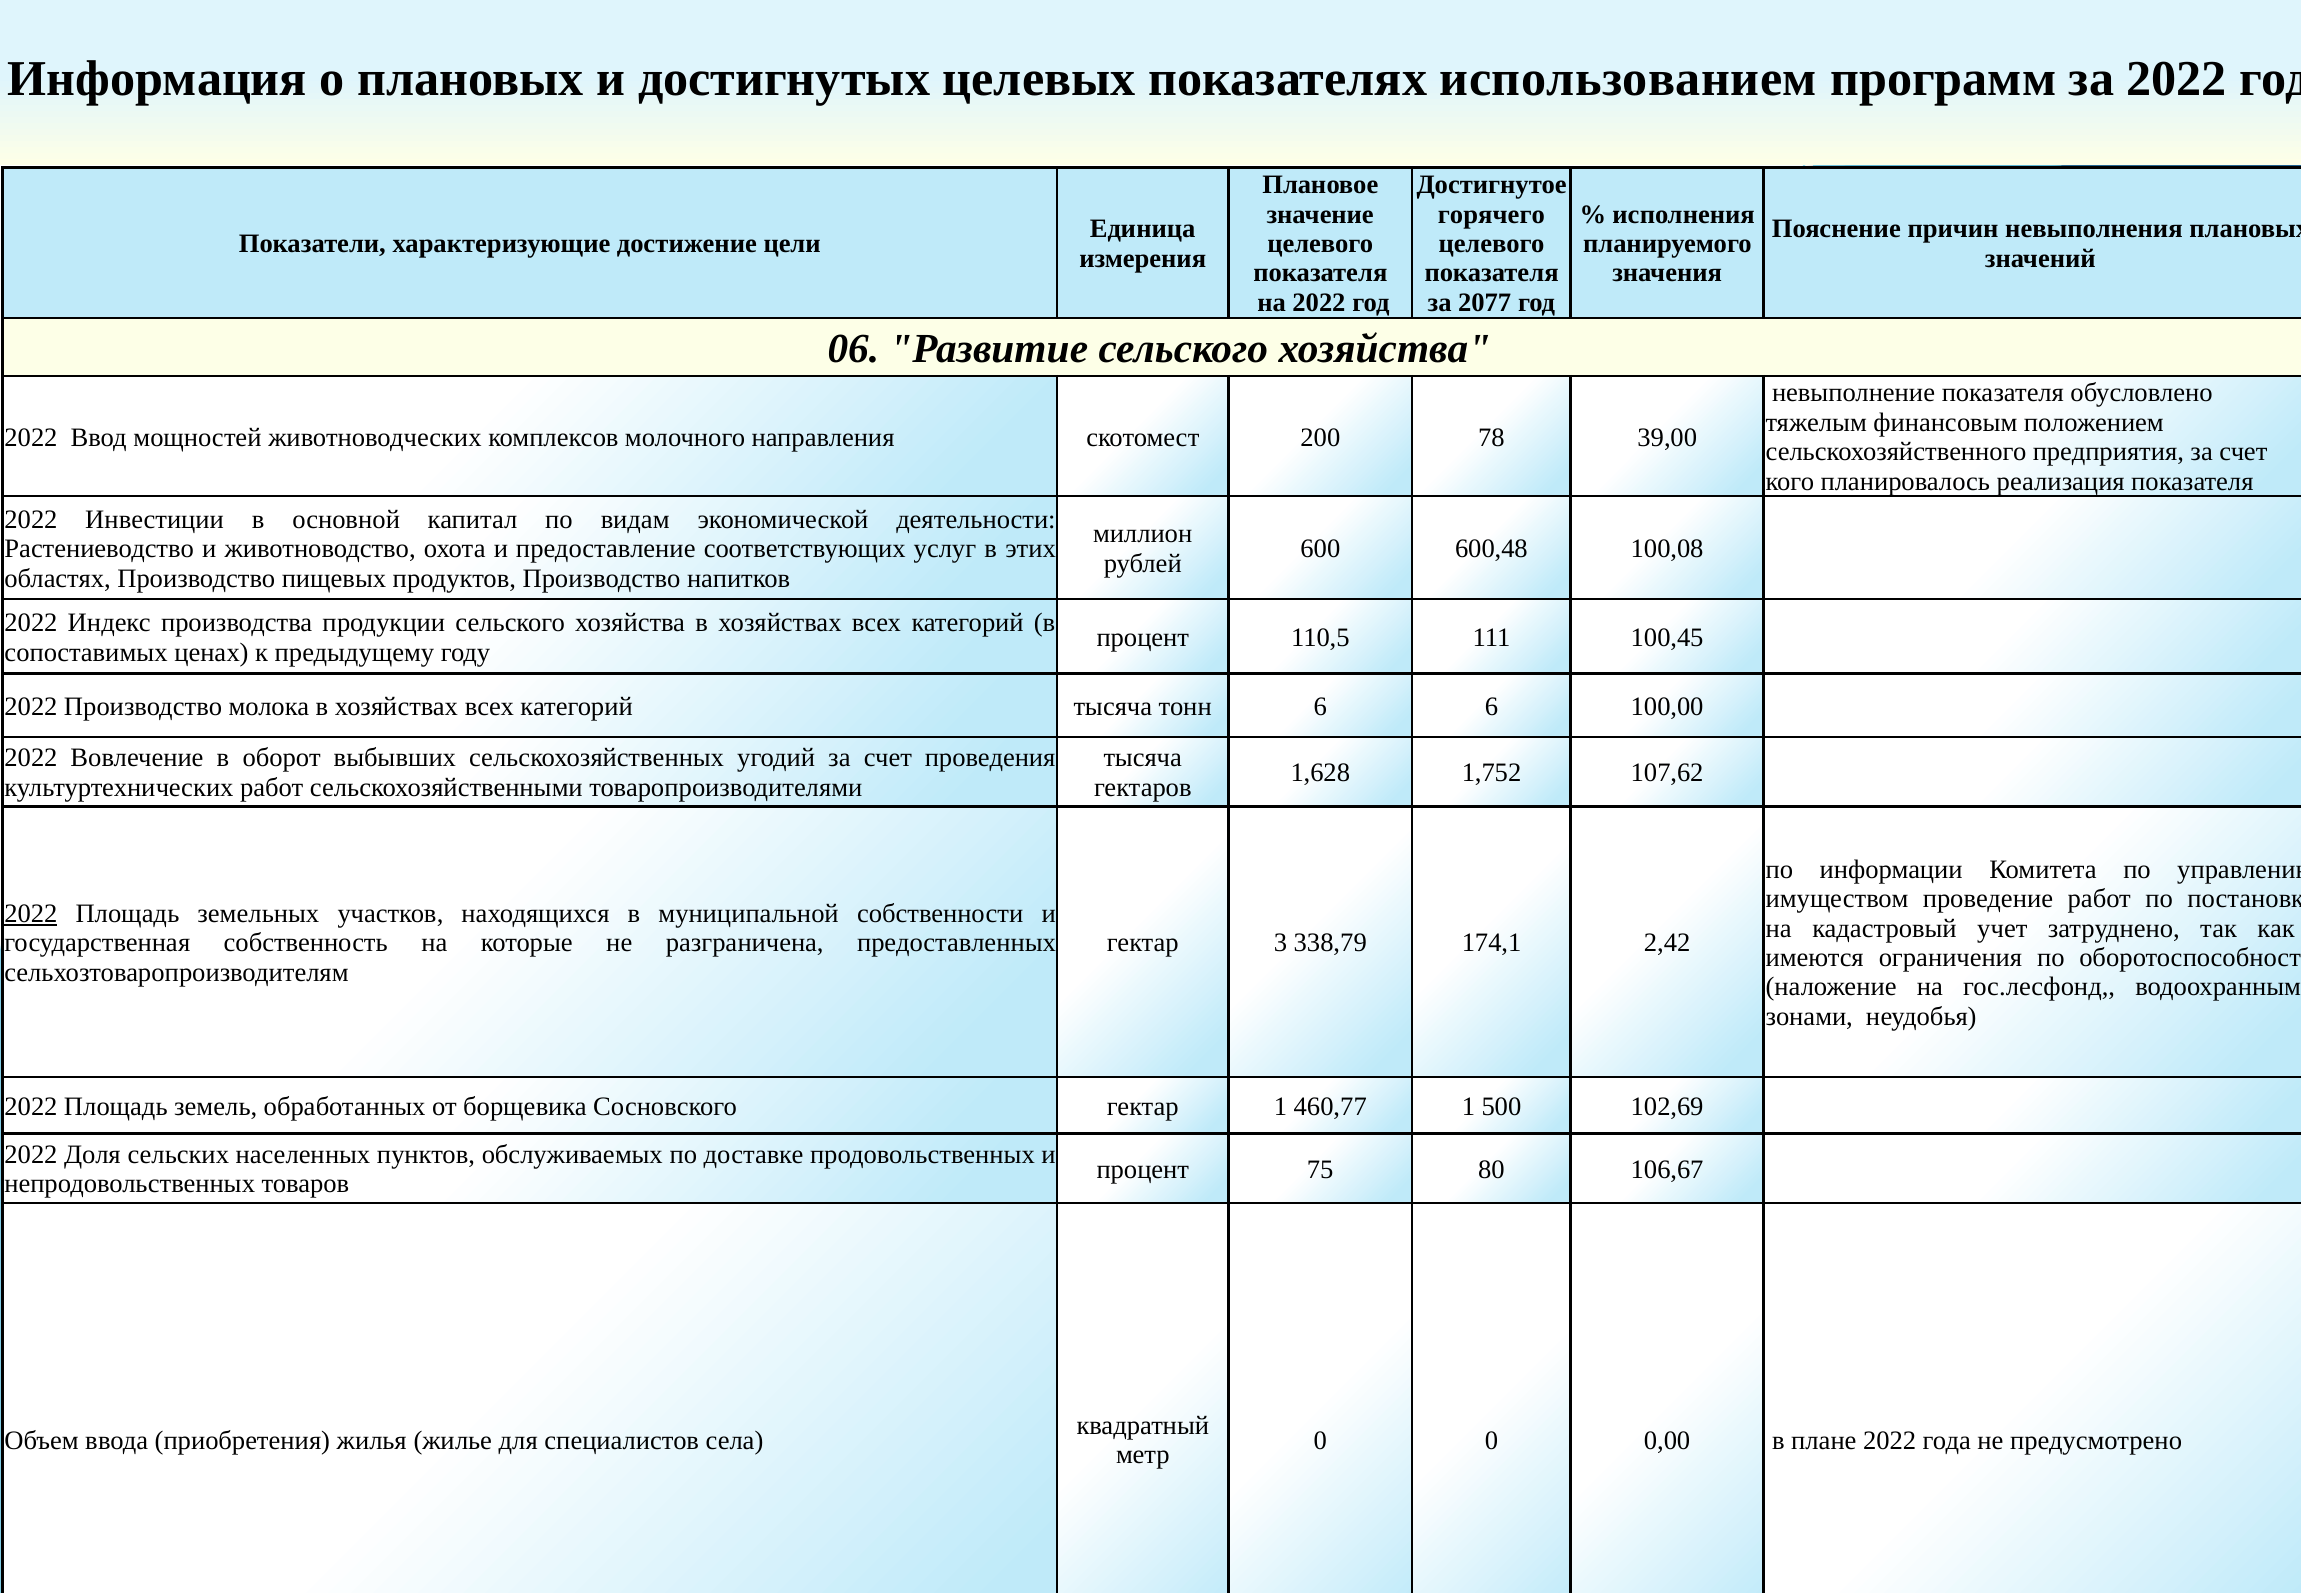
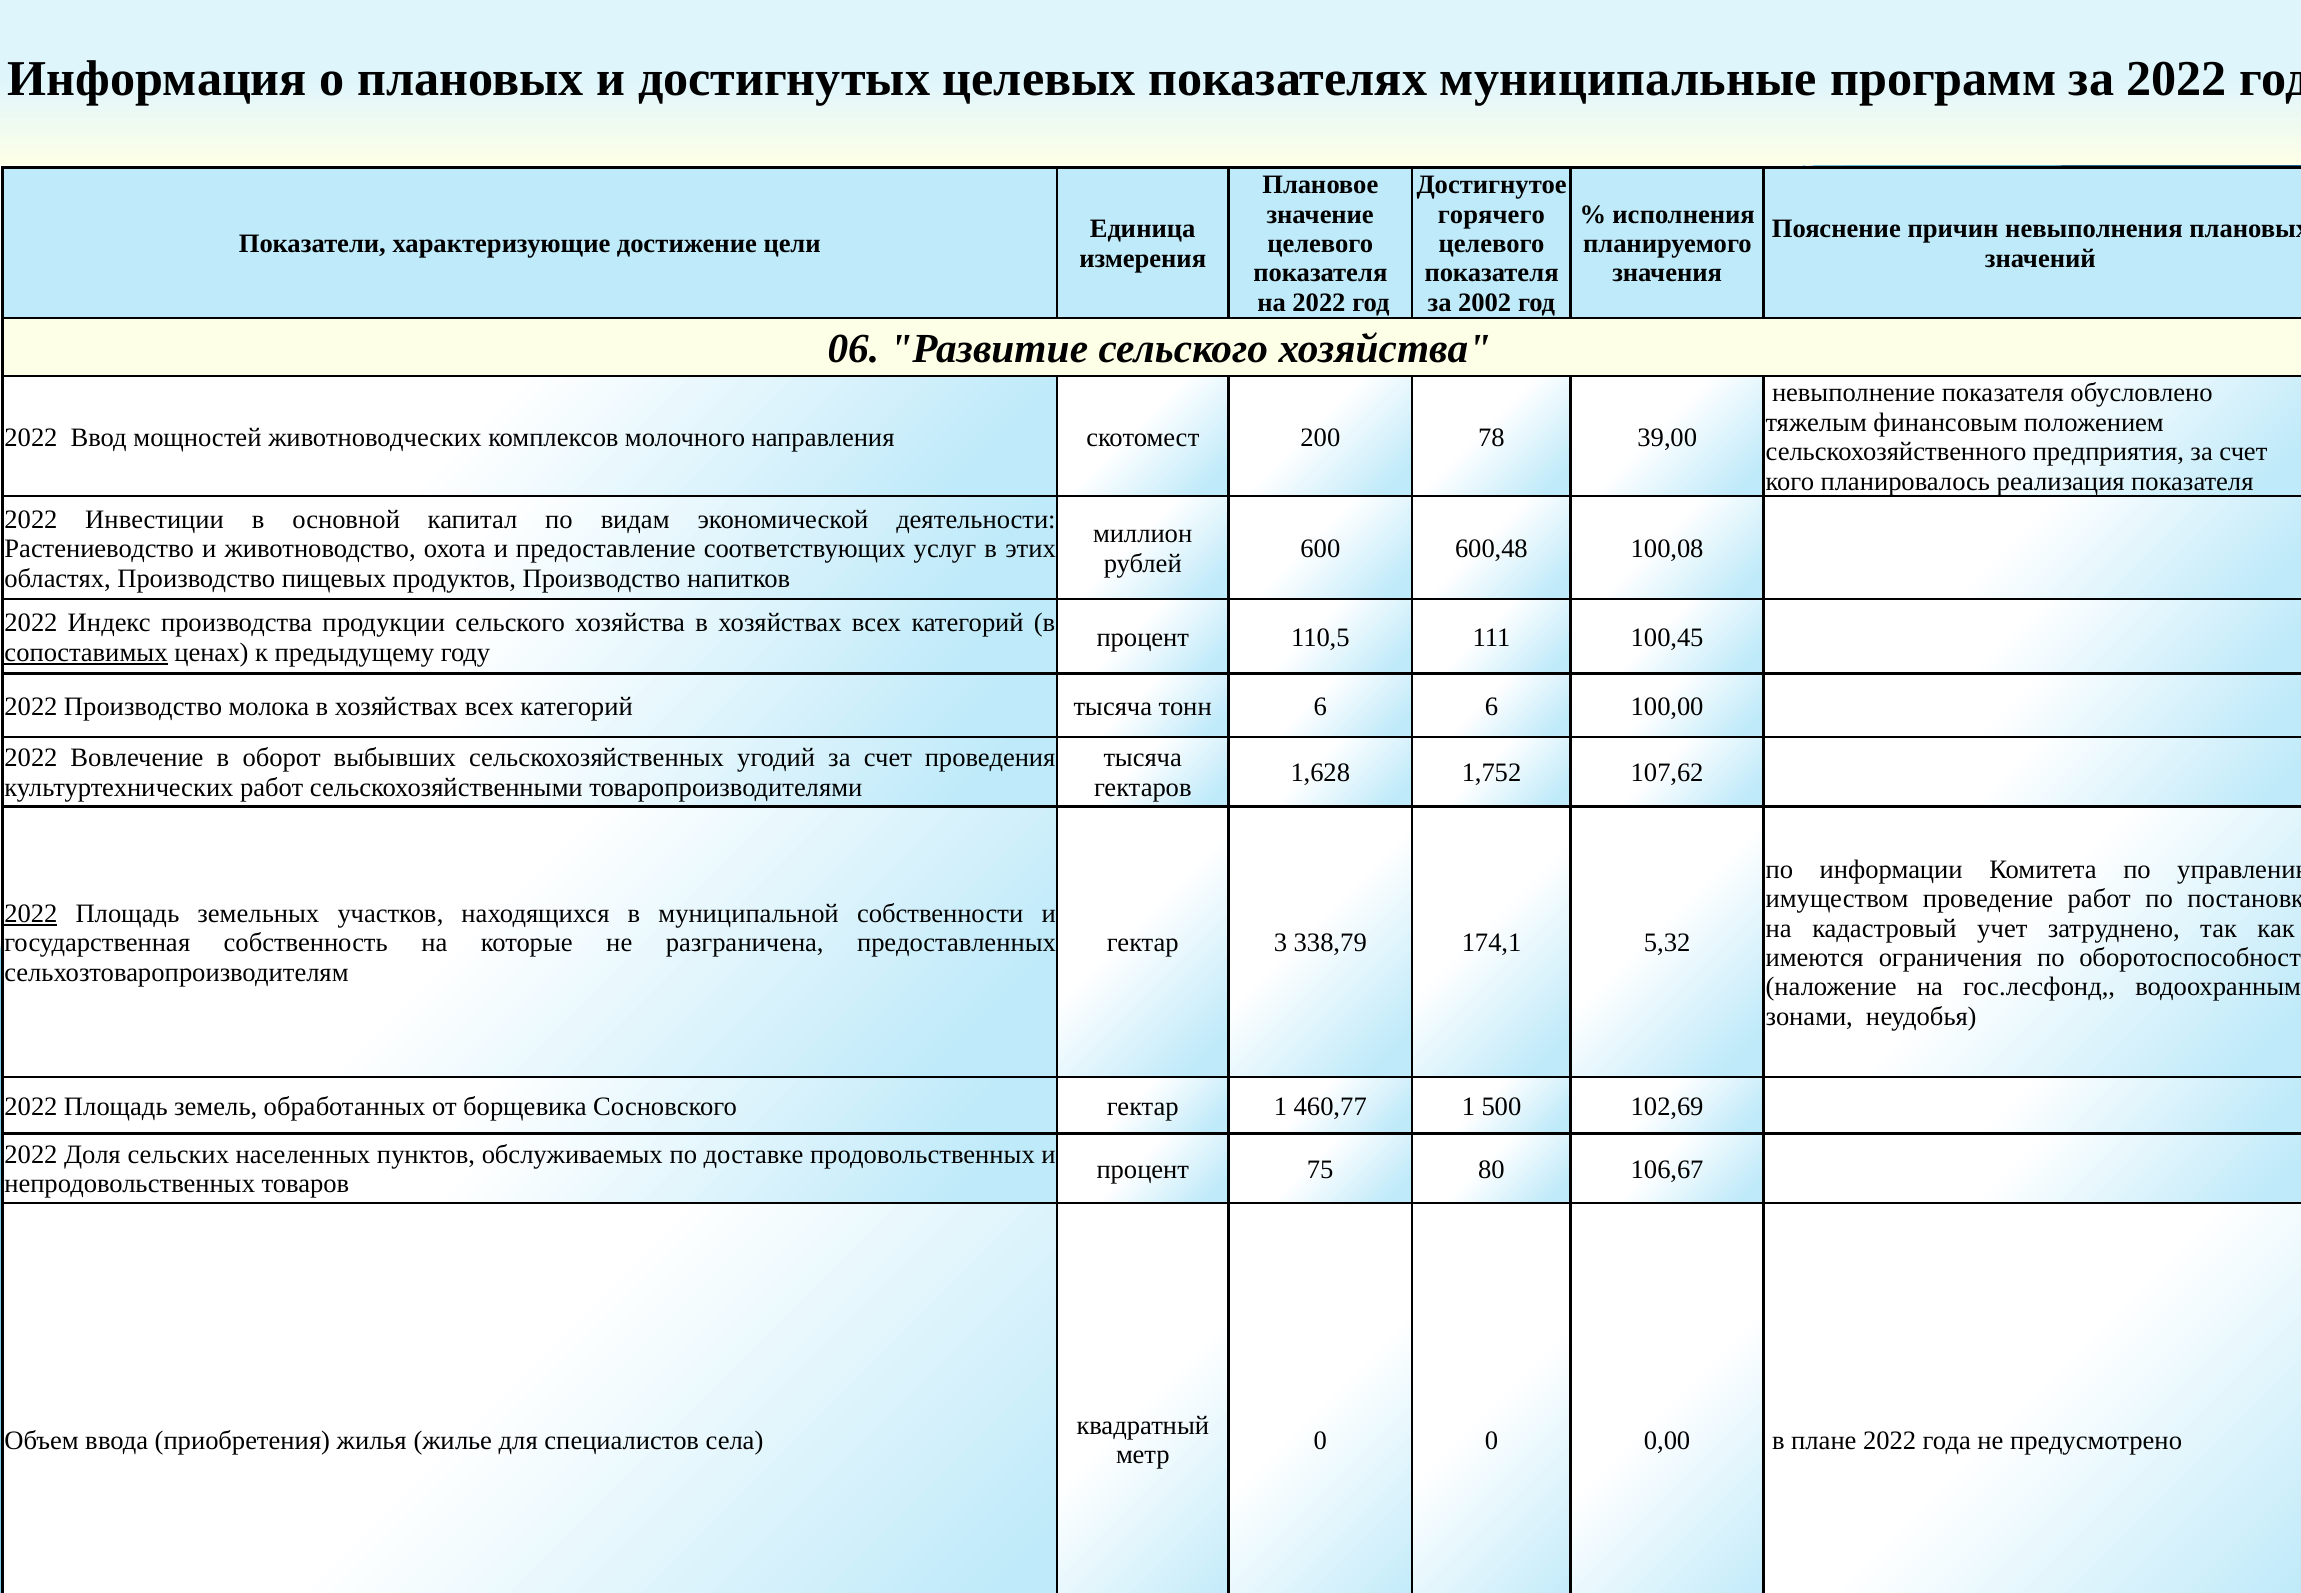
использованием: использованием -> муниципальные
2077: 2077 -> 2002
сопоставимых underline: none -> present
2,42: 2,42 -> 5,32
